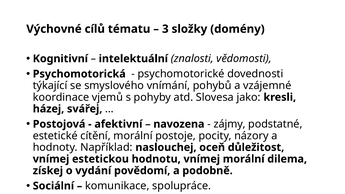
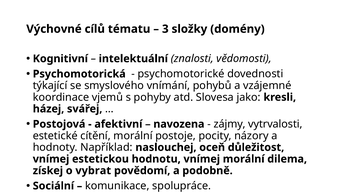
podstatné: podstatné -> vytrvalosti
vydání: vydání -> vybrat
